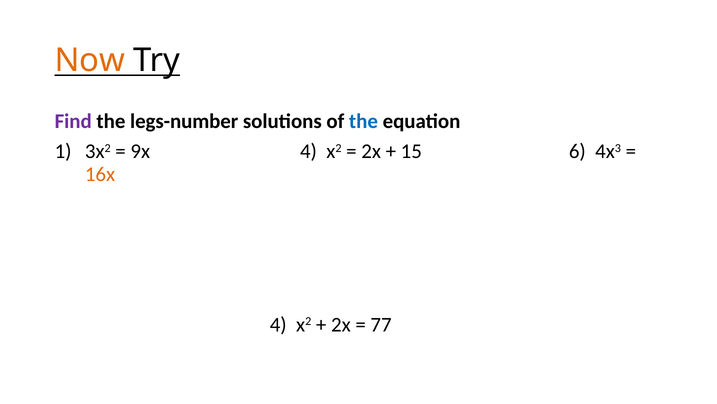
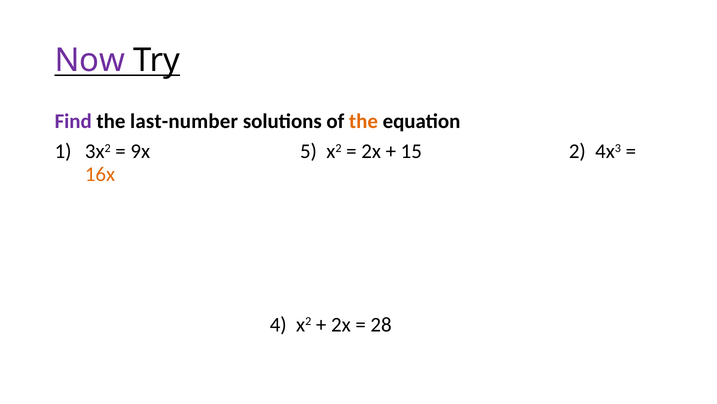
Now colour: orange -> purple
legs-number: legs-number -> last-number
the at (363, 121) colour: blue -> orange
9x 4: 4 -> 5
6: 6 -> 2
77: 77 -> 28
